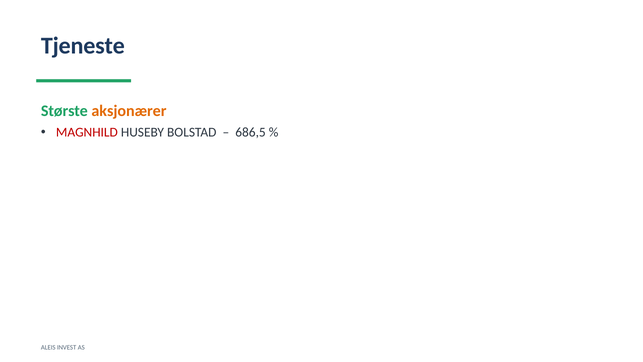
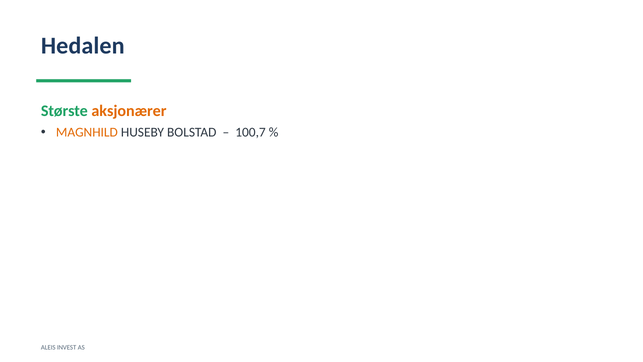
Tjeneste: Tjeneste -> Hedalen
MAGNHILD colour: red -> orange
686,5: 686,5 -> 100,7
